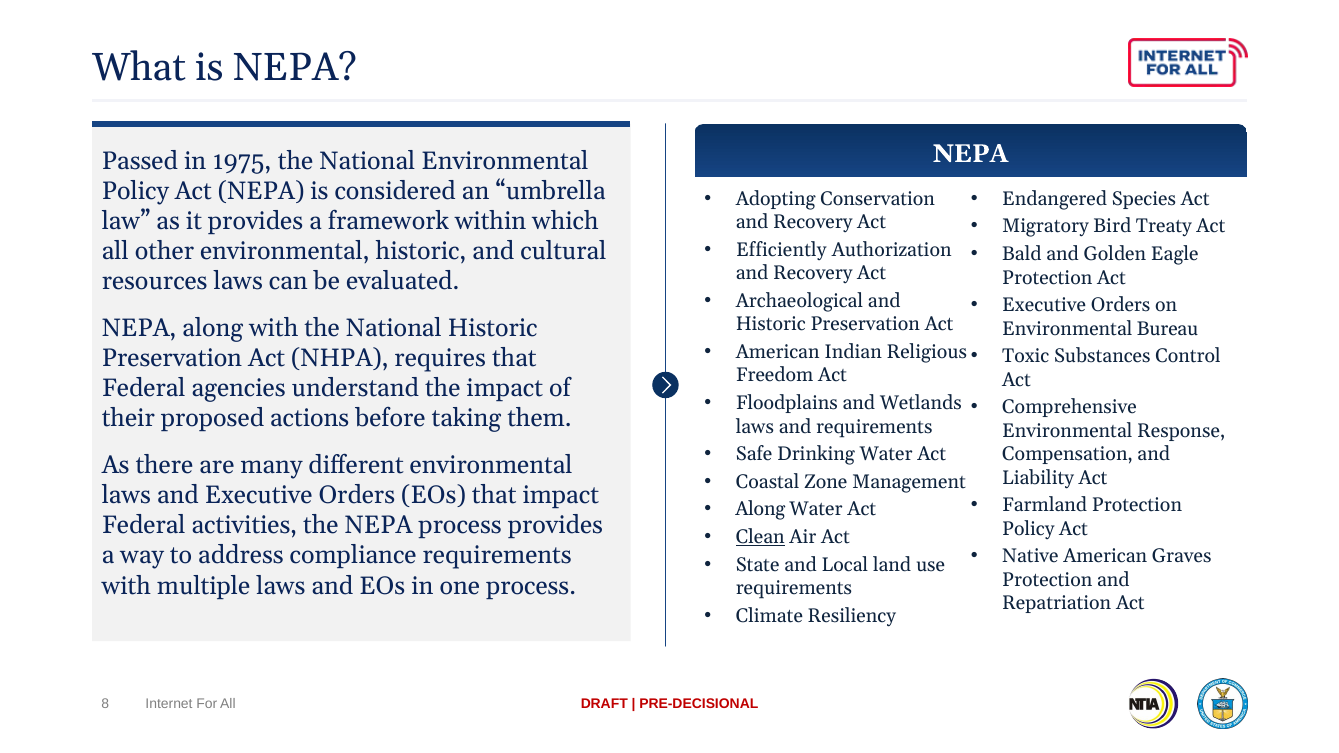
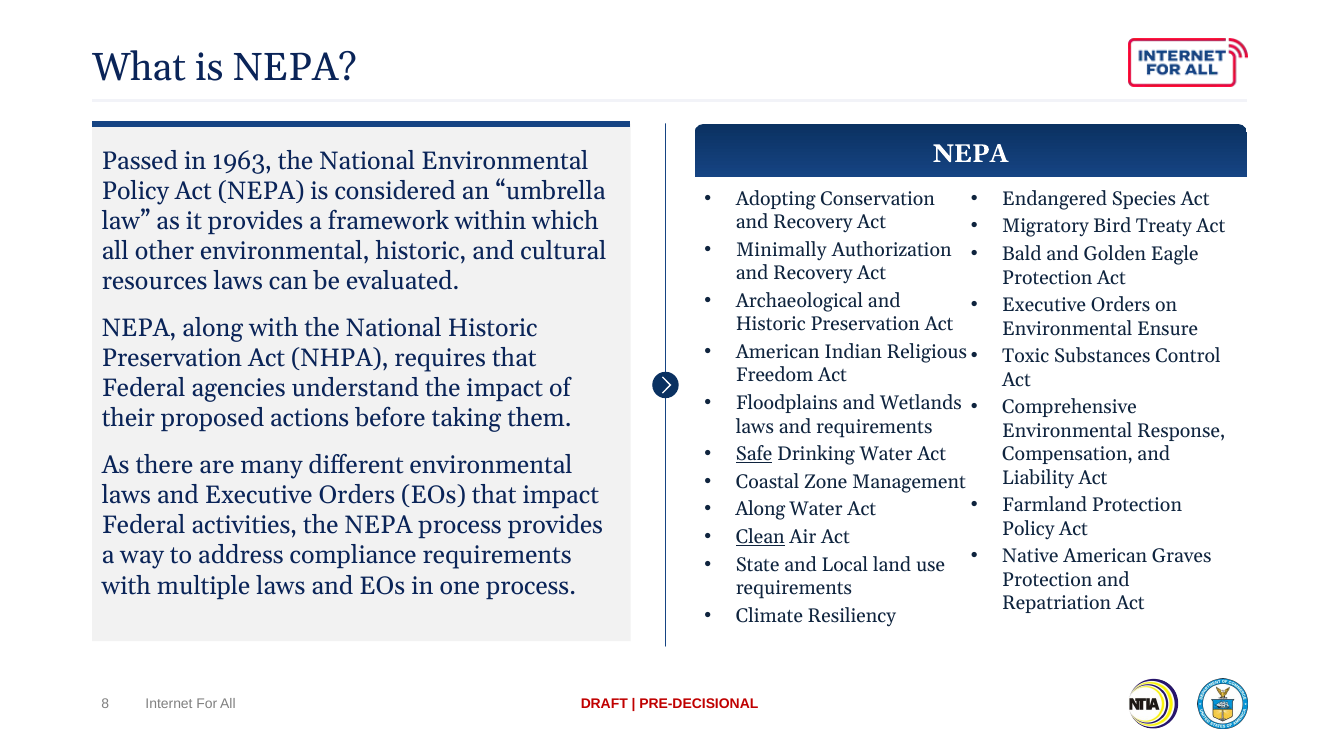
1975: 1975 -> 1963
Efficiently: Efficiently -> Minimally
Bureau: Bureau -> Ensure
Safe underline: none -> present
